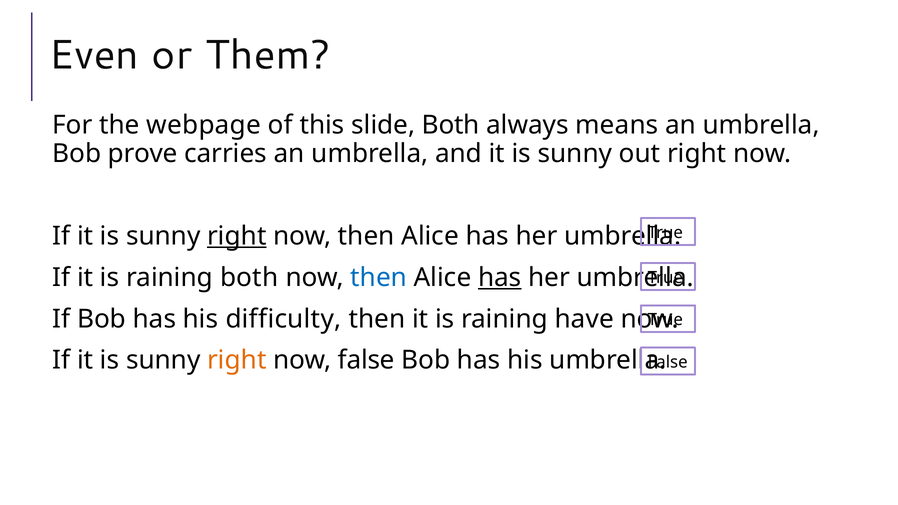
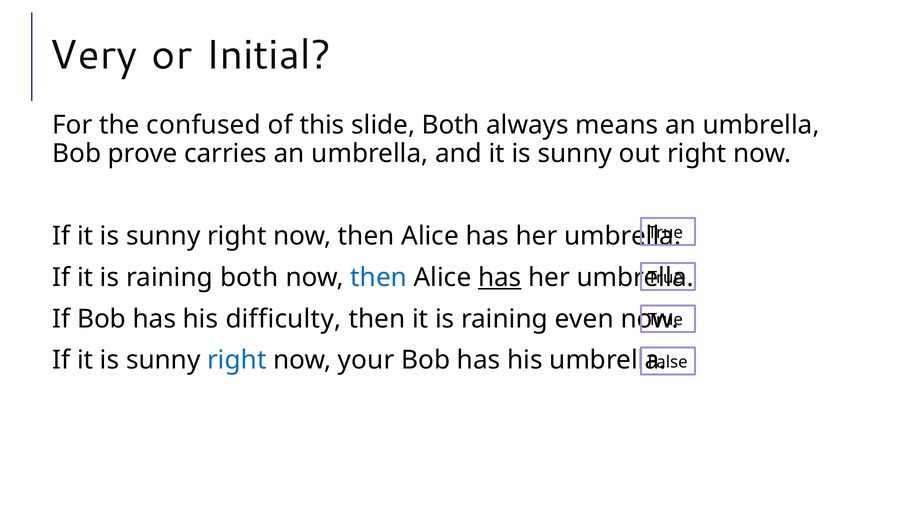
Even: Even -> Very
Them: Them -> Initial
webpage: webpage -> confused
right at (237, 236) underline: present -> none
have: have -> even
right at (237, 360) colour: orange -> blue
now false: false -> your
